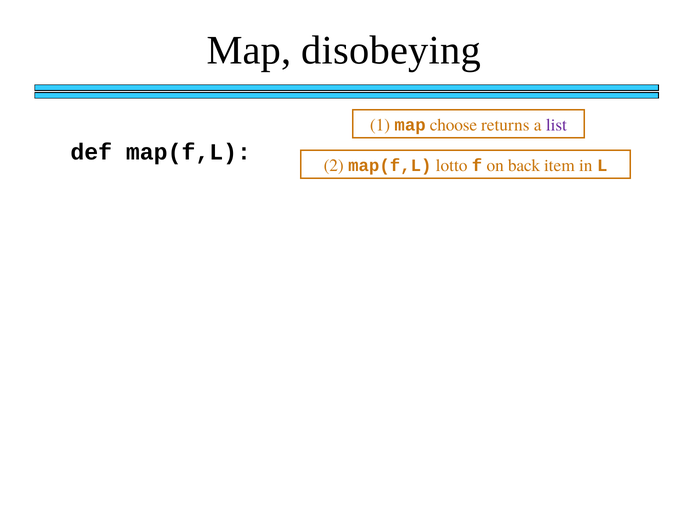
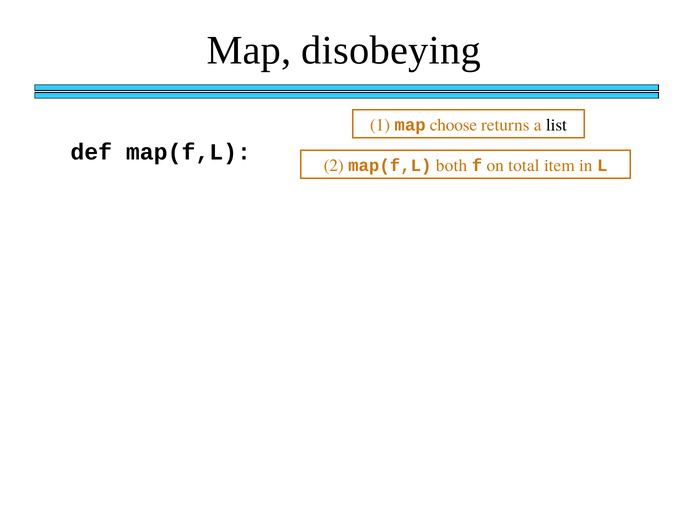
list colour: purple -> black
lotto: lotto -> both
back: back -> total
